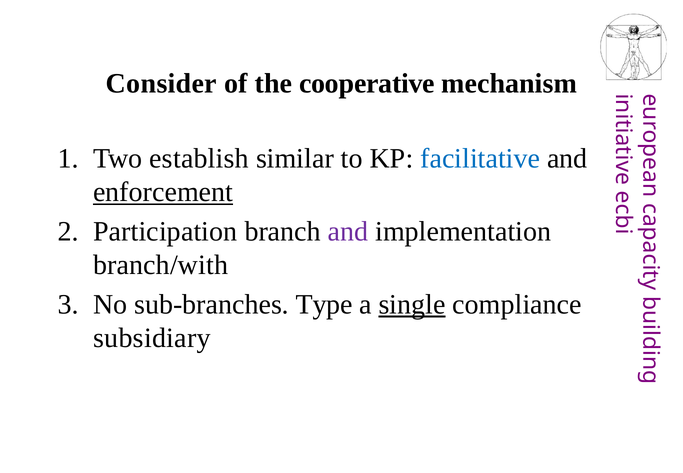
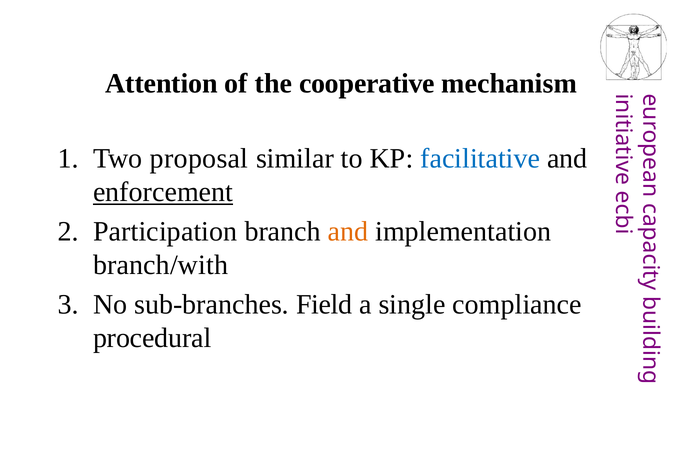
Consider: Consider -> Attention
establish: establish -> proposal
and at (348, 231) colour: purple -> orange
Type: Type -> Field
single underline: present -> none
subsidiary: subsidiary -> procedural
